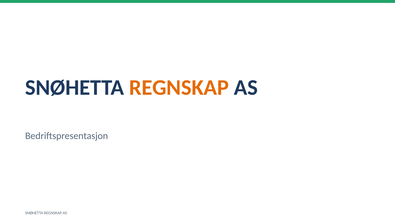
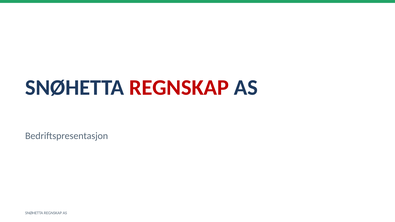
REGNSKAP at (179, 88) colour: orange -> red
